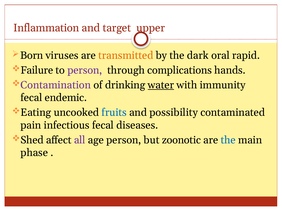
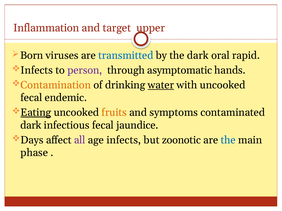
transmitted colour: orange -> blue
Failure at (37, 70): Failure -> Infects
complications: complications -> asymptomatic
Contamination colour: purple -> orange
with immunity: immunity -> uncooked
Eating underline: none -> present
fruits colour: blue -> orange
possibility: possibility -> symptoms
pain at (31, 125): pain -> dark
diseases: diseases -> jaundice
Shed: Shed -> Days
age person: person -> infects
